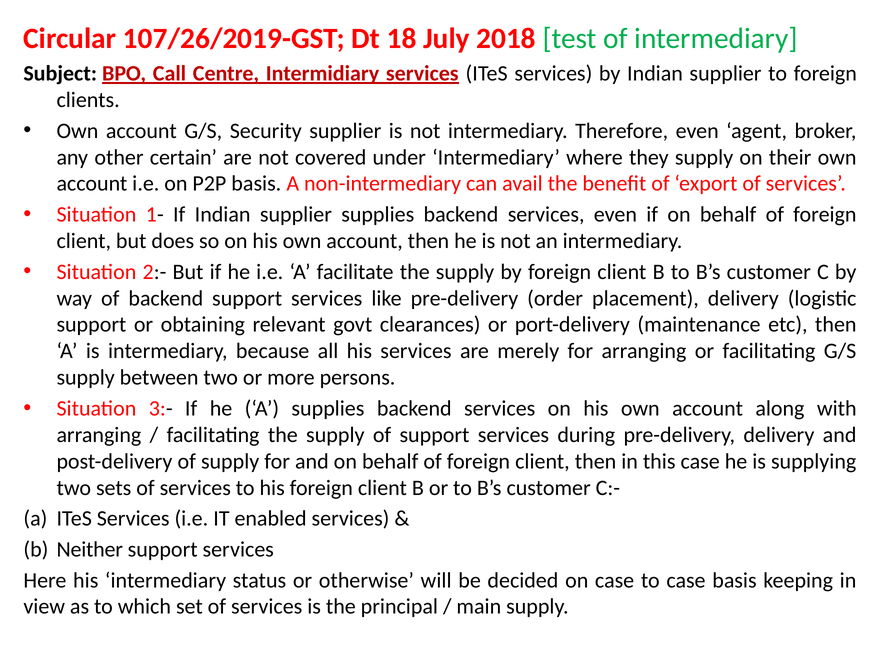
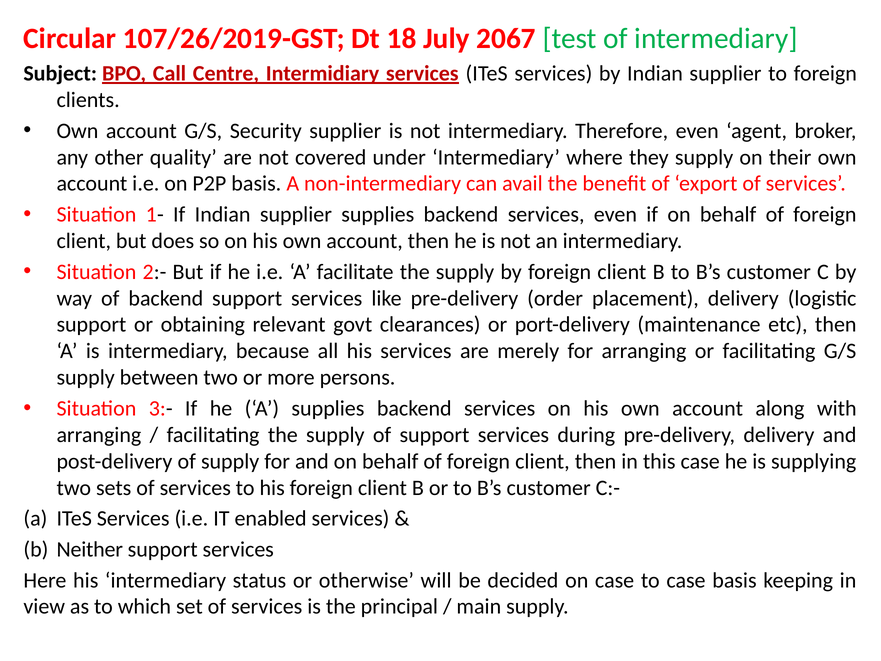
2018: 2018 -> 2067
certain: certain -> quality
